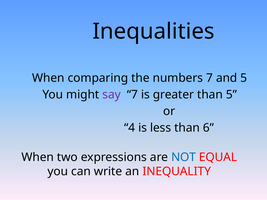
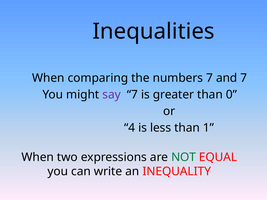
and 5: 5 -> 7
than 5: 5 -> 0
6: 6 -> 1
NOT colour: blue -> green
